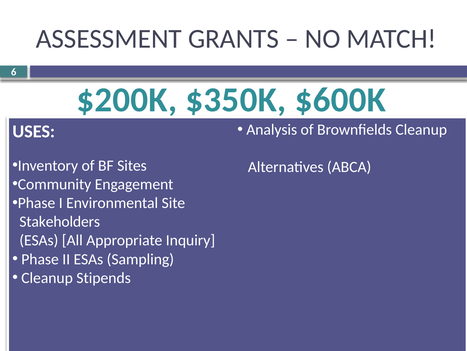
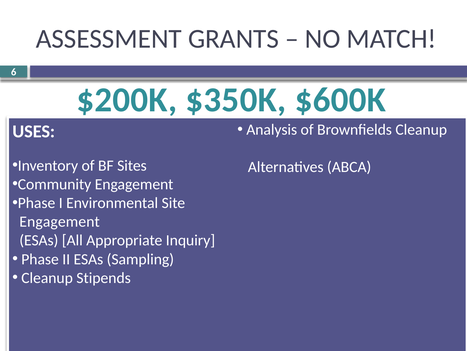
Stakeholders at (60, 221): Stakeholders -> Engagement
